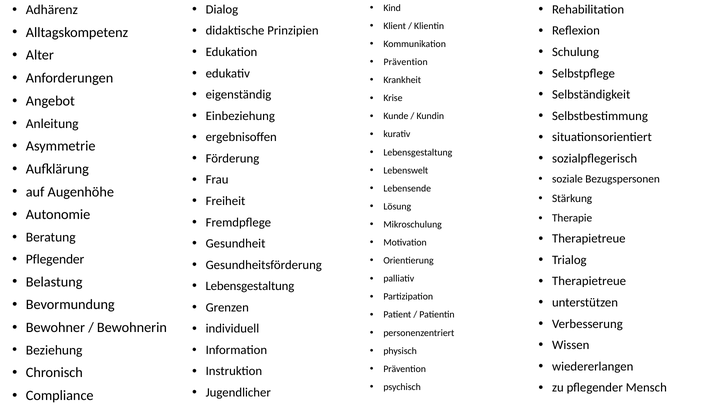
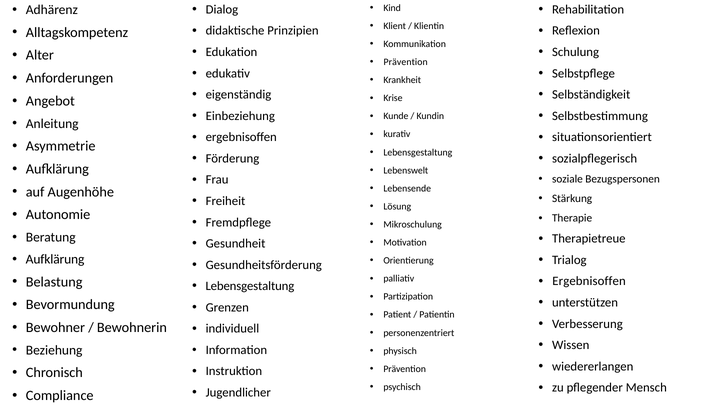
Pflegender at (55, 259): Pflegender -> Aufklärung
Therapietreue at (589, 281): Therapietreue -> Ergebnisoffen
